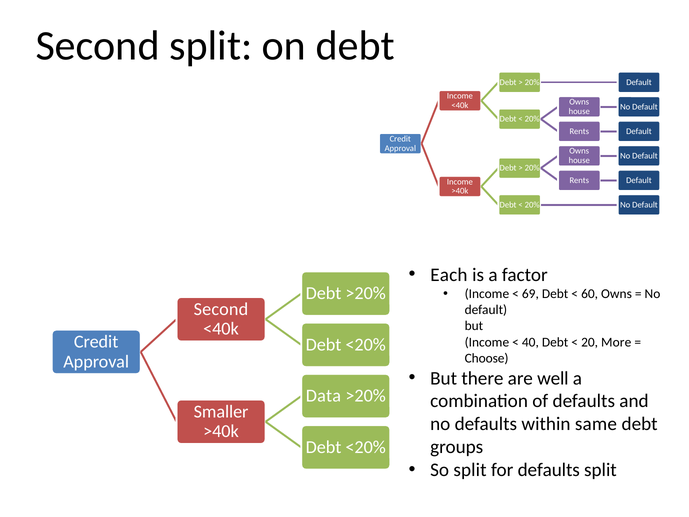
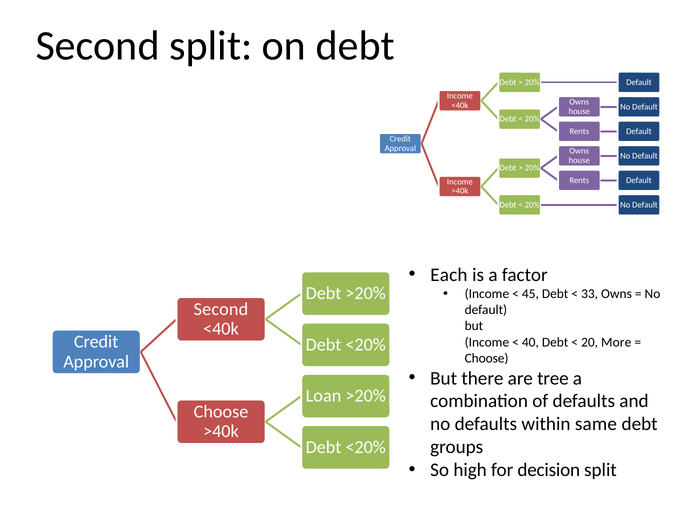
69: 69 -> 45
60: 60 -> 33
well: well -> tree
Data: Data -> Loan
Smaller at (221, 412): Smaller -> Choose
So split: split -> high
for defaults: defaults -> decision
